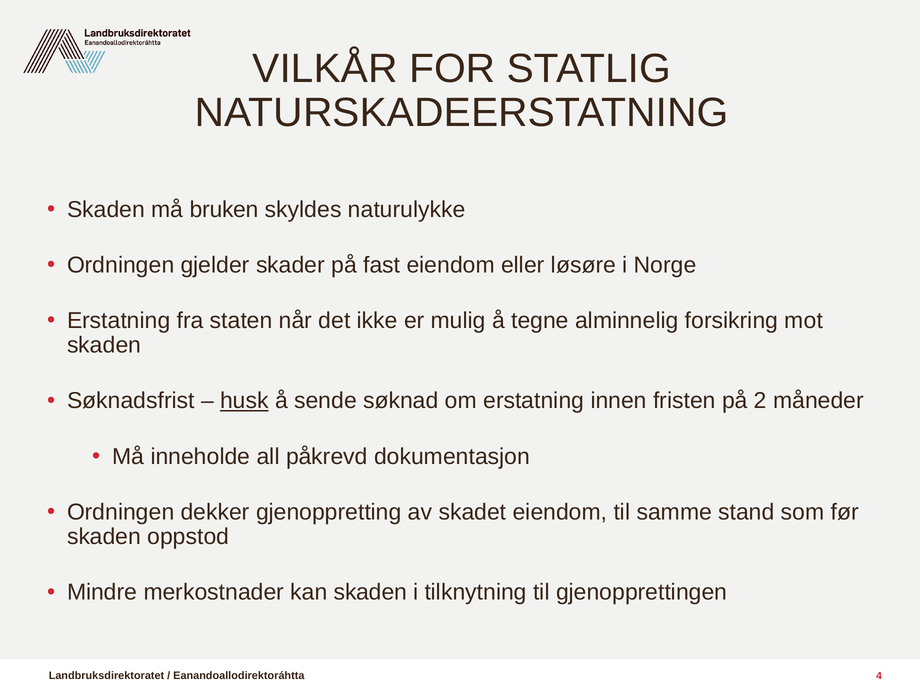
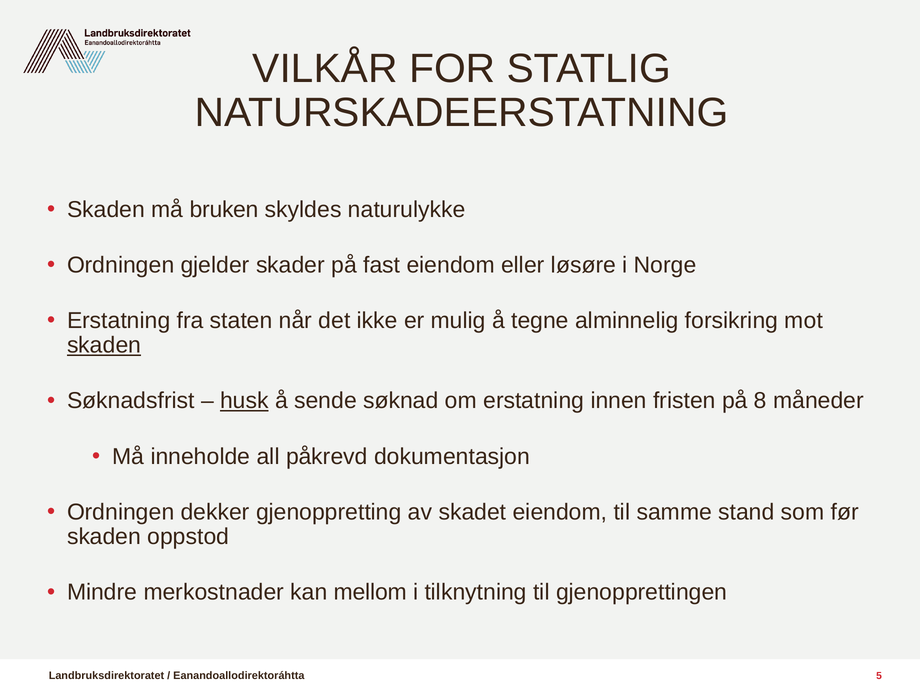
skaden at (104, 345) underline: none -> present
2: 2 -> 8
kan skaden: skaden -> mellom
4: 4 -> 5
